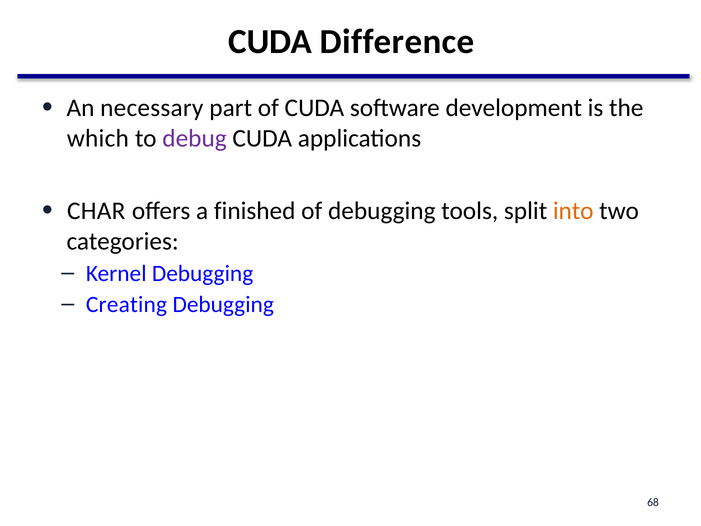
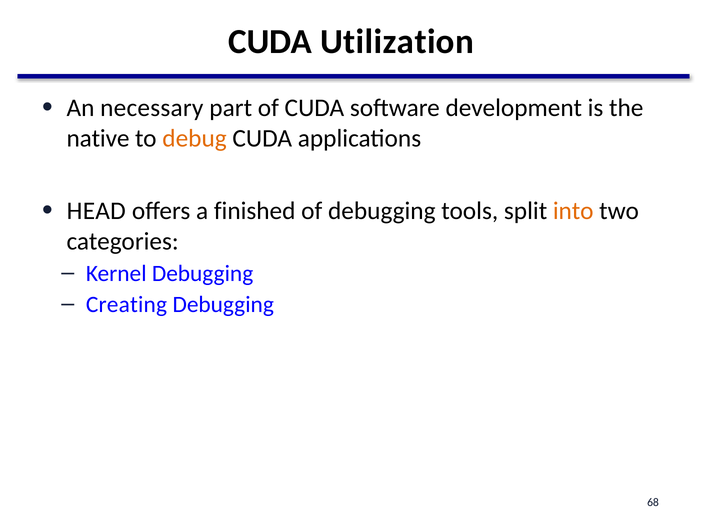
Difference: Difference -> Utilization
which: which -> native
debug colour: purple -> orange
CHAR: CHAR -> HEAD
